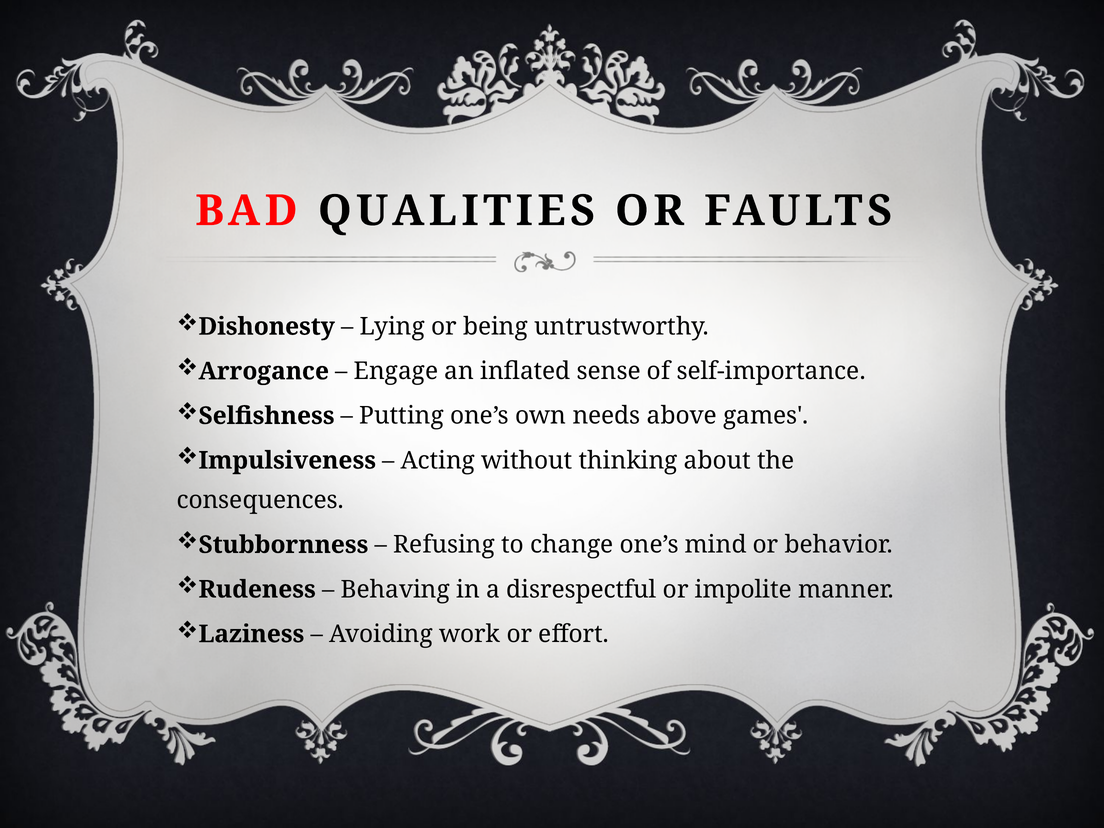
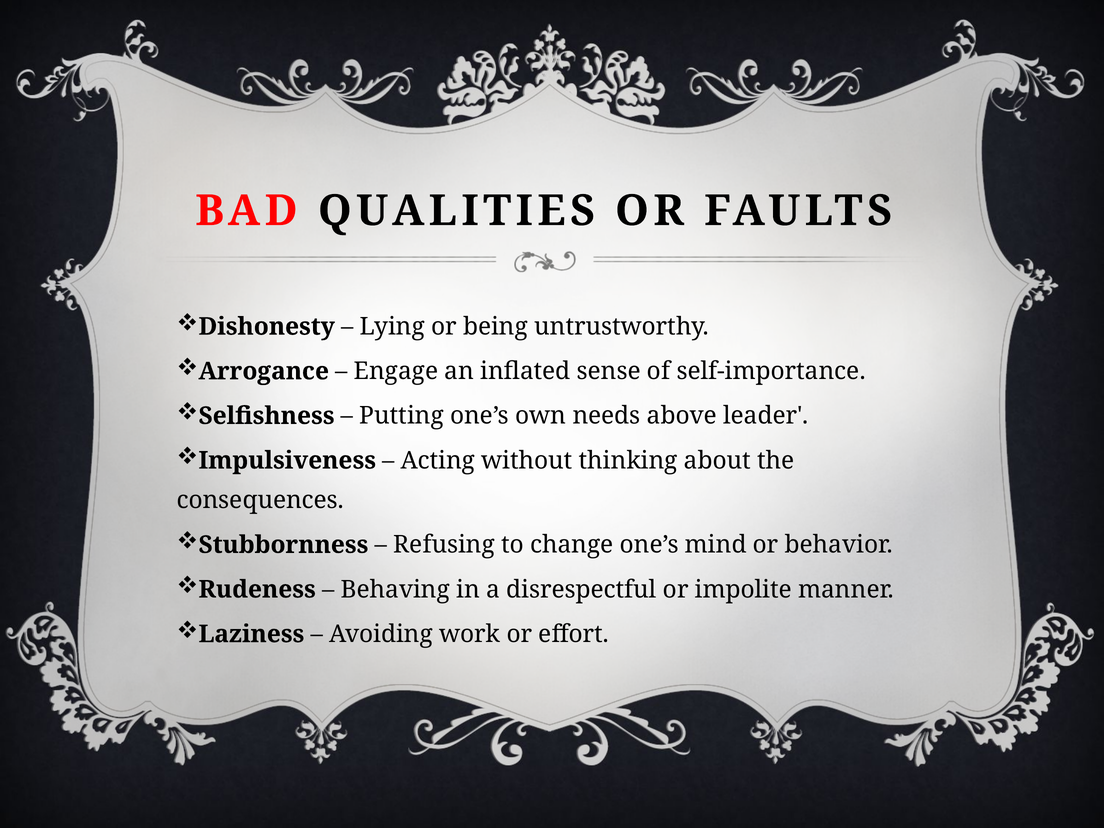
games: games -> leader
